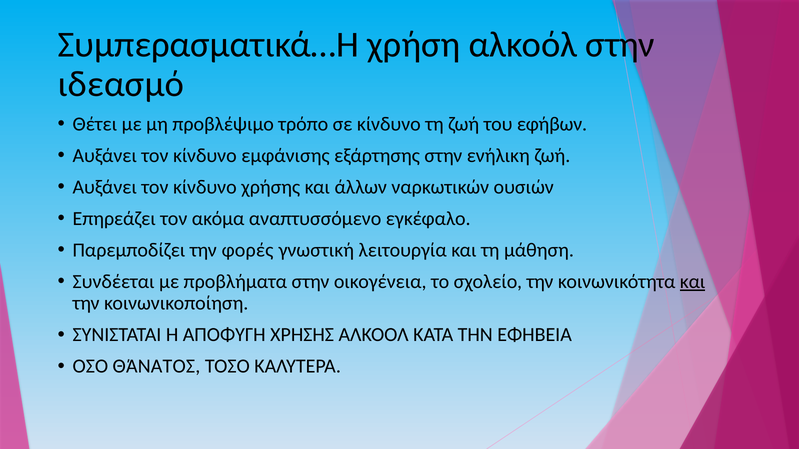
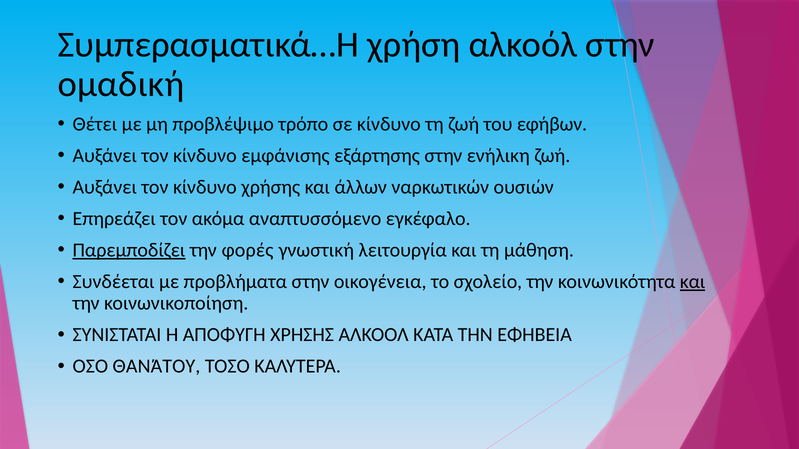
ιδεασμό: ιδεασμό -> ομαδική
Παρεμποδίζει underline: none -> present
ΘΆΝΑΤΟΣ: ΘΆΝΑΤΟΣ -> ΘΑΝΆΤΟΥ
